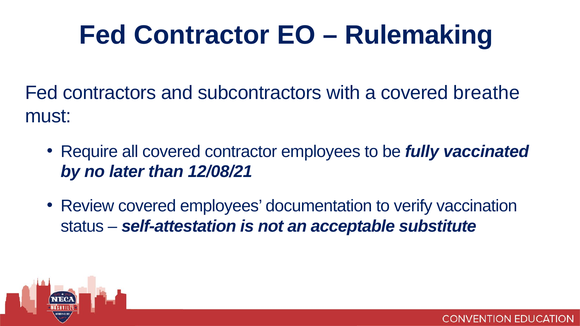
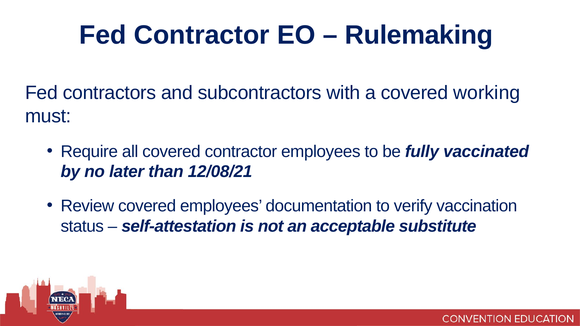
breathe: breathe -> working
